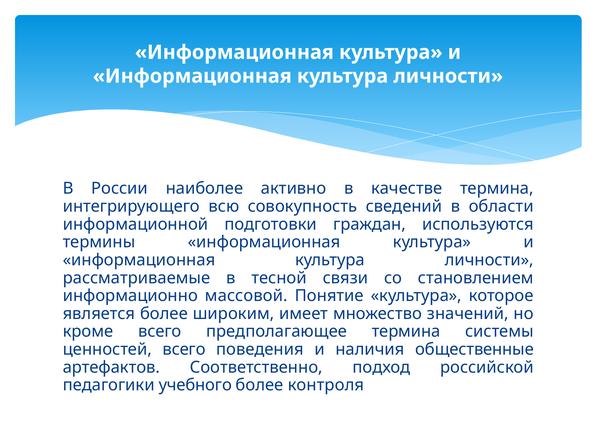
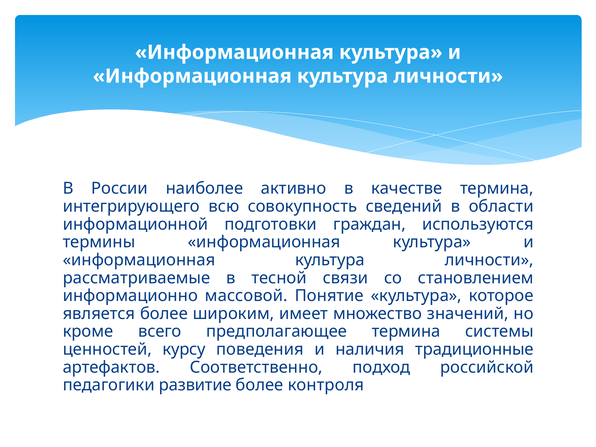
ценностей всего: всего -> курсу
общественные: общественные -> традиционные
учебного: учебного -> развитие
